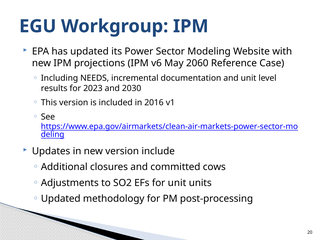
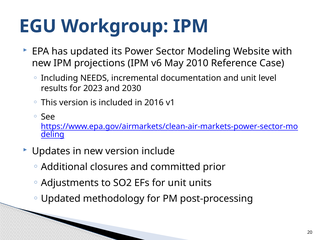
2060: 2060 -> 2010
cows: cows -> prior
